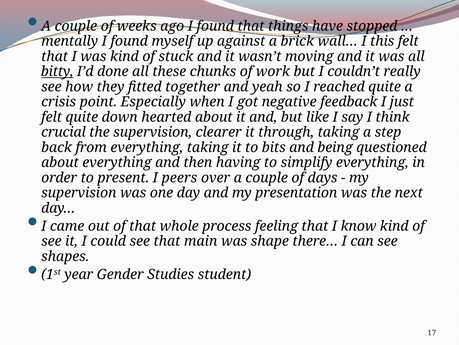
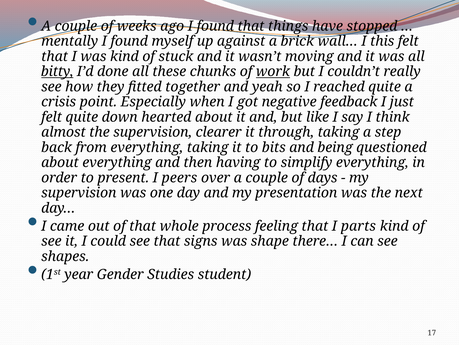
work underline: none -> present
crucial: crucial -> almost
know: know -> parts
main: main -> signs
